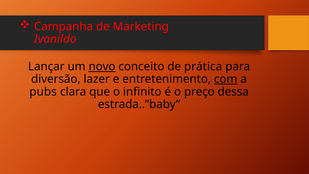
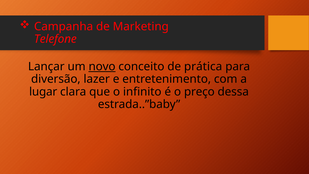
Ivanildo: Ivanildo -> Telefone
com underline: present -> none
pubs: pubs -> lugar
